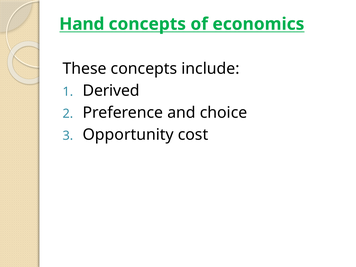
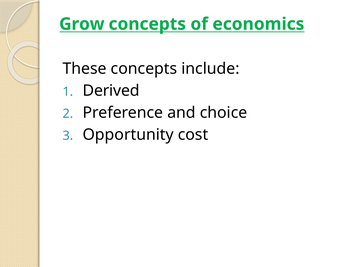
Hand: Hand -> Grow
